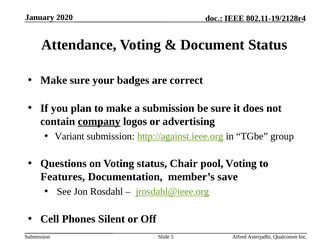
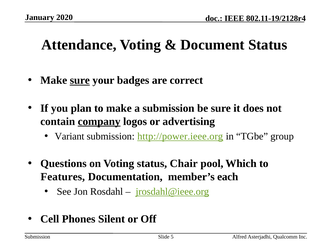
sure at (80, 80) underline: none -> present
http://against.ieee.org: http://against.ieee.org -> http://power.ieee.org
pool Voting: Voting -> Which
save: save -> each
